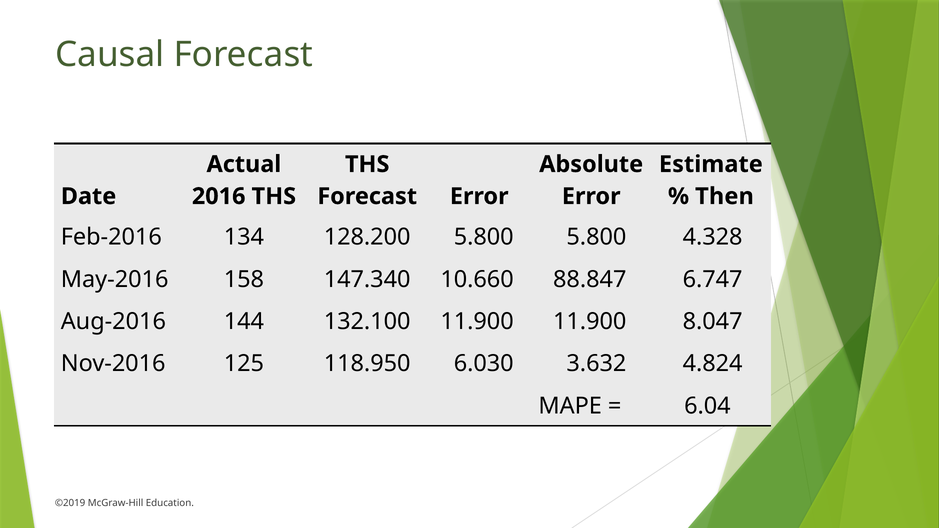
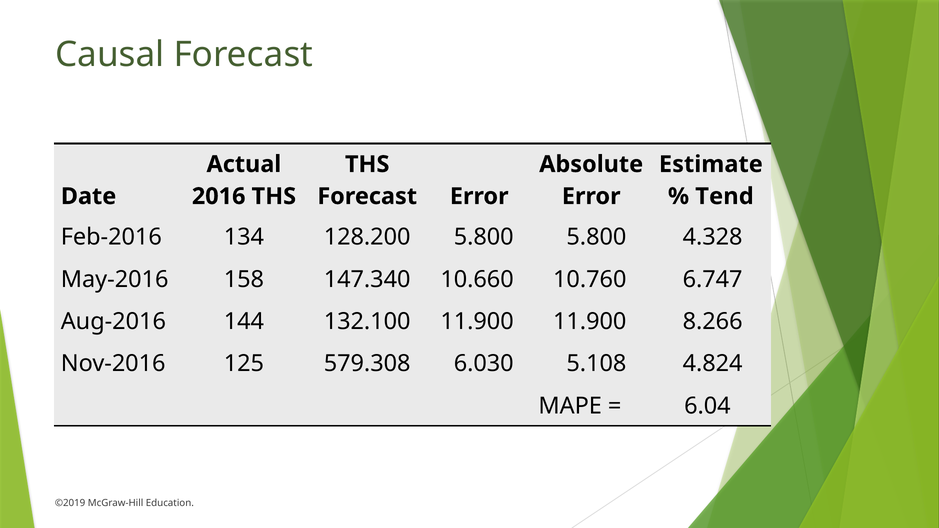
Then: Then -> Tend
88.847: 88.847 -> 10.760
8.047: 8.047 -> 8.266
118.950: 118.950 -> 579.308
3.632: 3.632 -> 5.108
